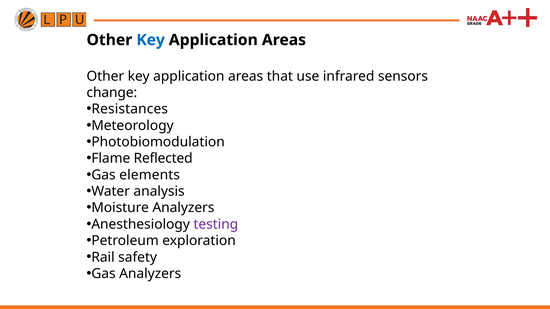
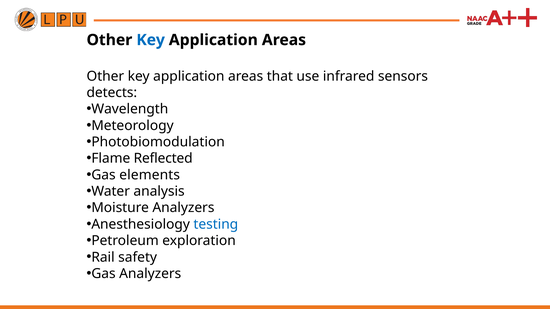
change: change -> detects
Resistances: Resistances -> Wavelength
testing colour: purple -> blue
